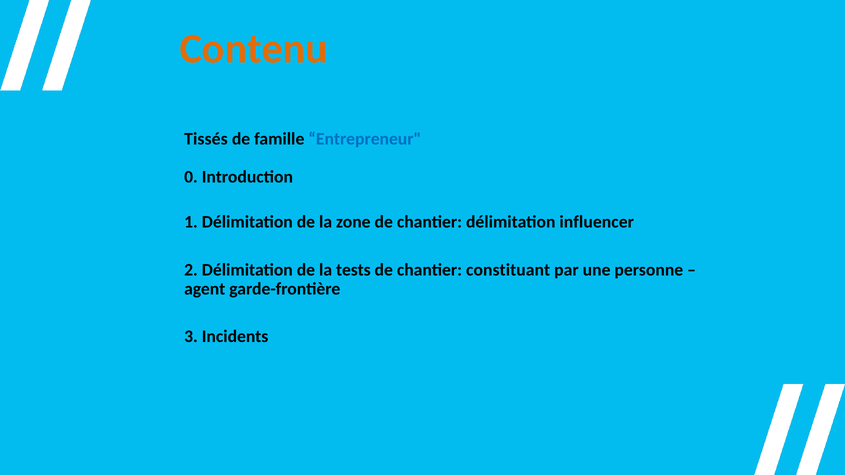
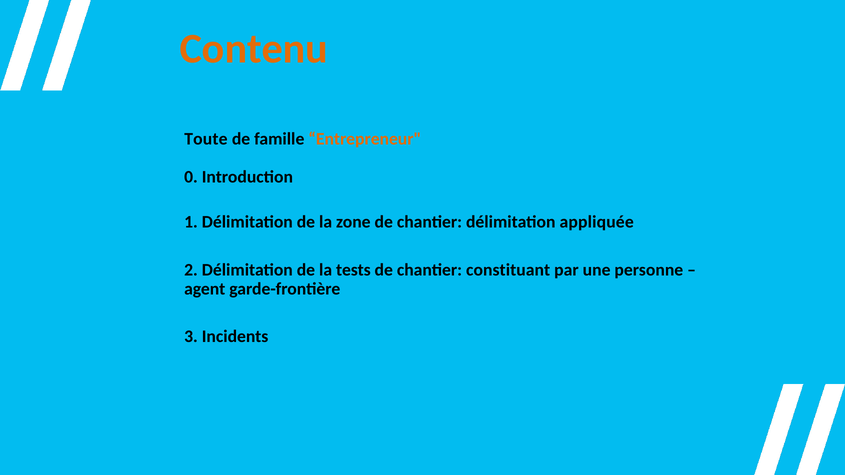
Tissés: Tissés -> Toute
Entrepreneur colour: blue -> orange
influencer: influencer -> appliquée
